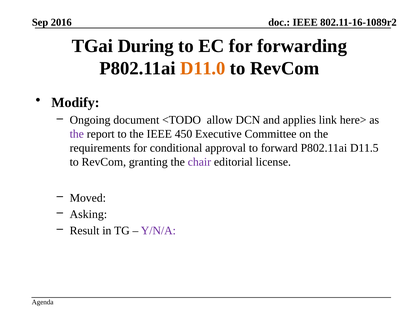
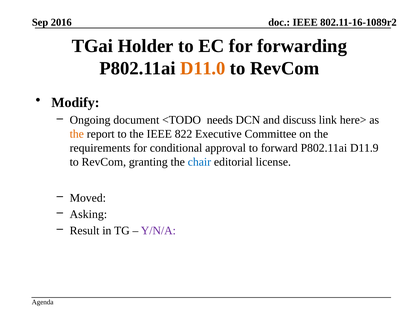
During: During -> Holder
allow: allow -> needs
applies: applies -> discuss
the at (77, 134) colour: purple -> orange
450: 450 -> 822
D11.5: D11.5 -> D11.9
chair colour: purple -> blue
